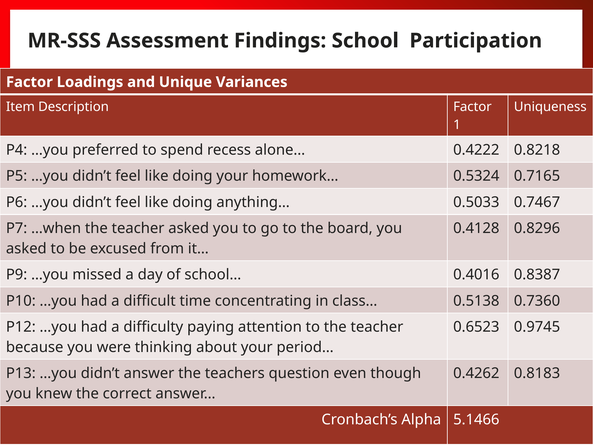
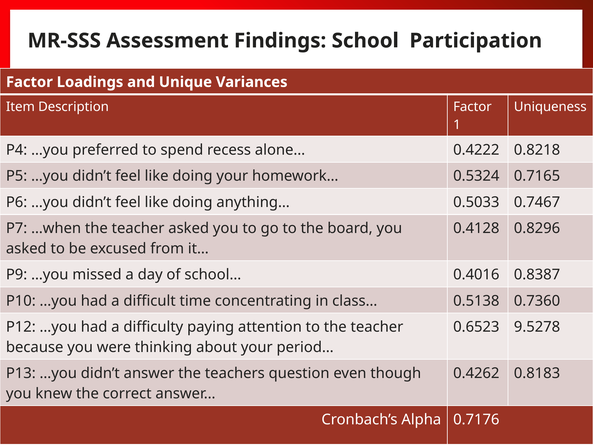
0.9745: 0.9745 -> 9.5278
5.1466: 5.1466 -> 0.7176
